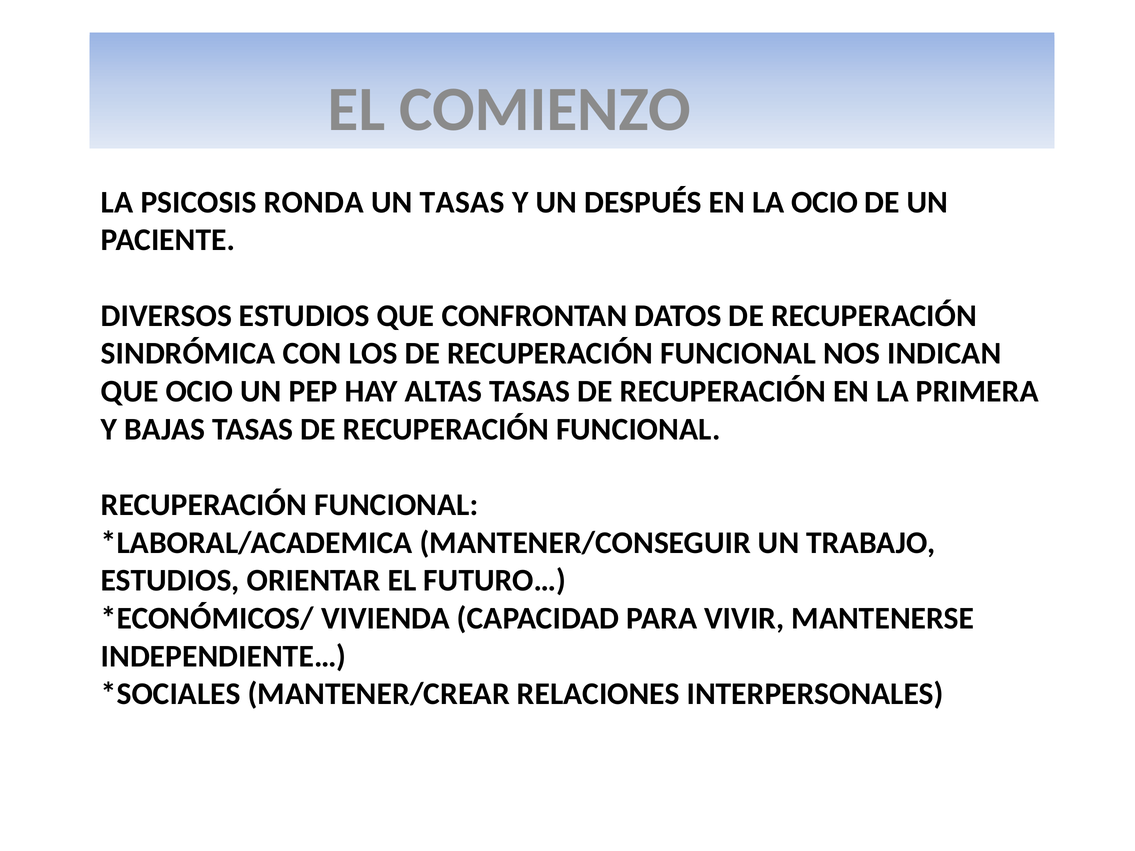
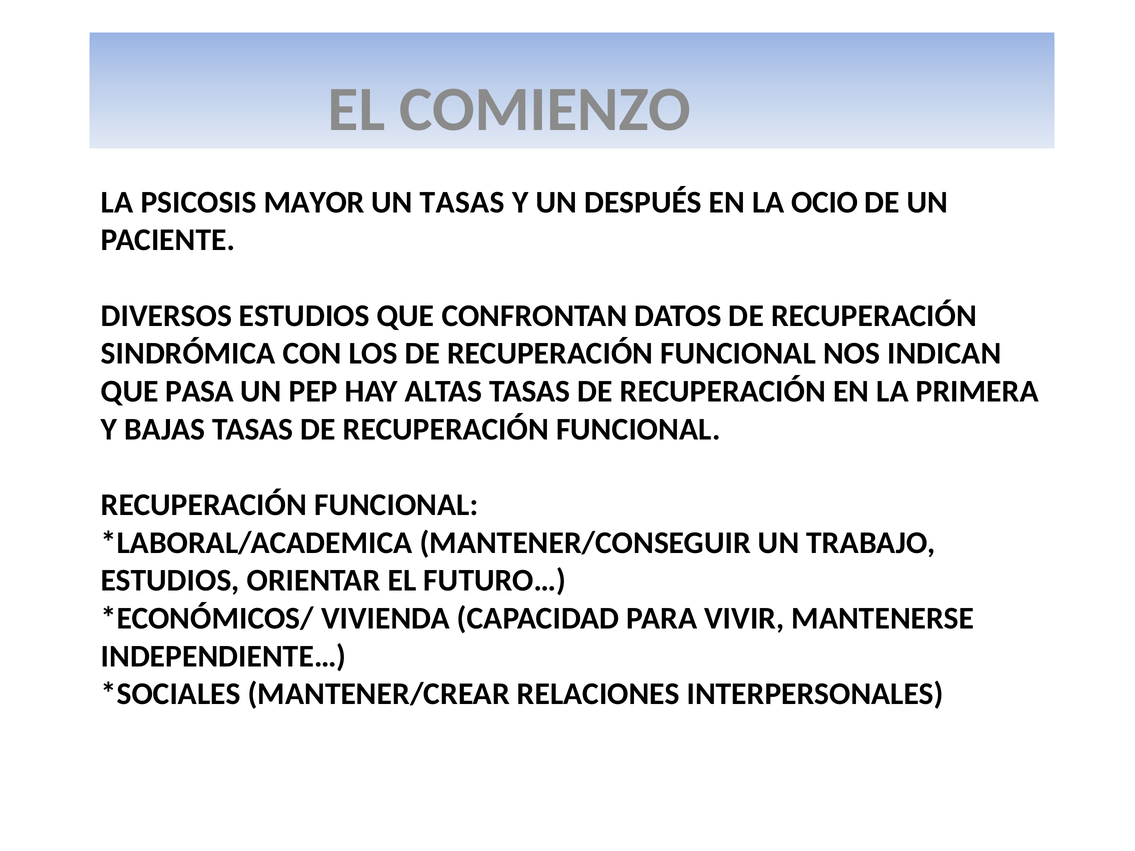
RONDA: RONDA -> MAYOR
QUE OCIO: OCIO -> PASA
